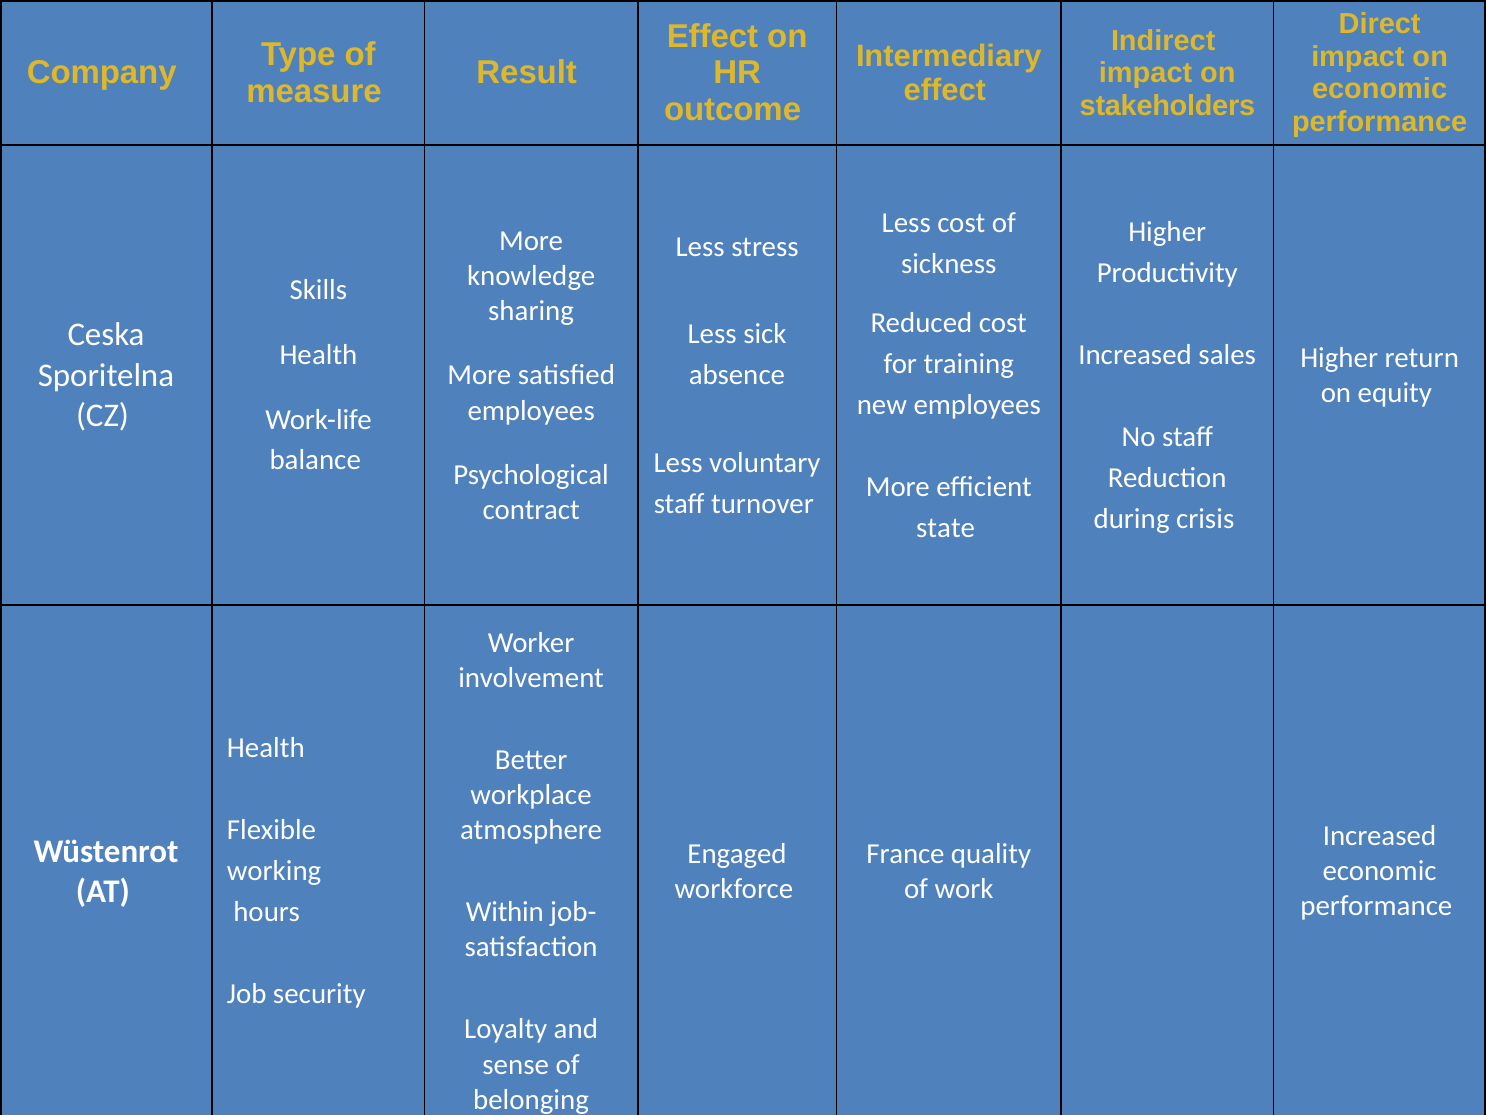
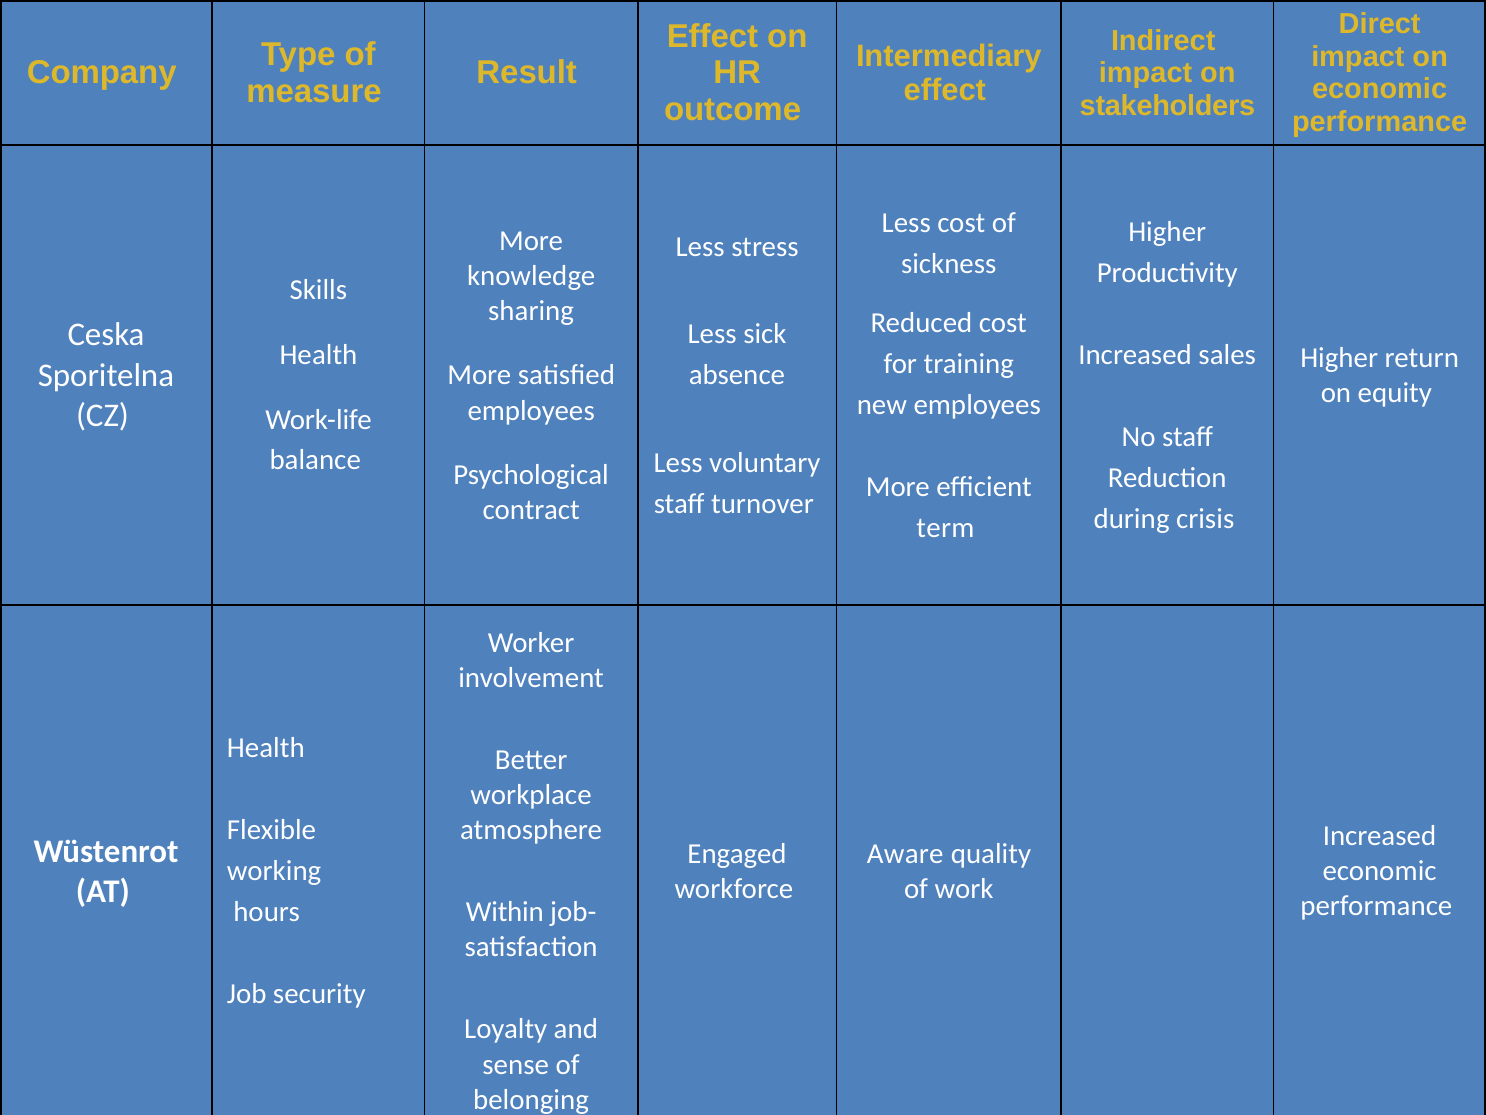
state: state -> term
France: France -> Aware
